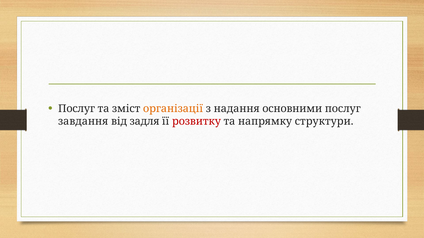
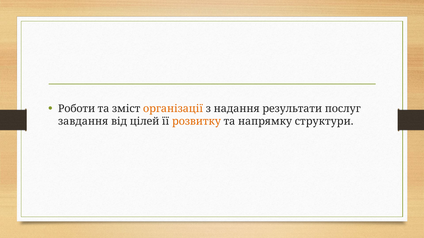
Послуг at (77, 109): Послуг -> Роботи
основними: основними -> результати
задля: задля -> цілей
розвитку colour: red -> orange
